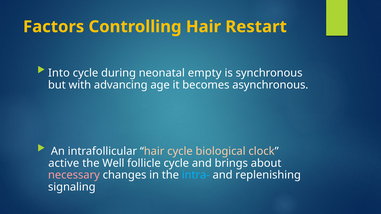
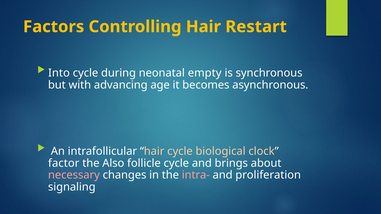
active: active -> factor
Well: Well -> Also
intra- colour: light blue -> pink
replenishing: replenishing -> proliferation
